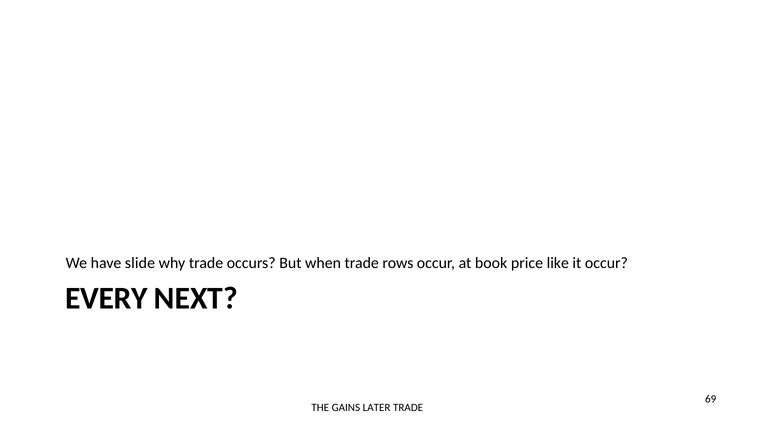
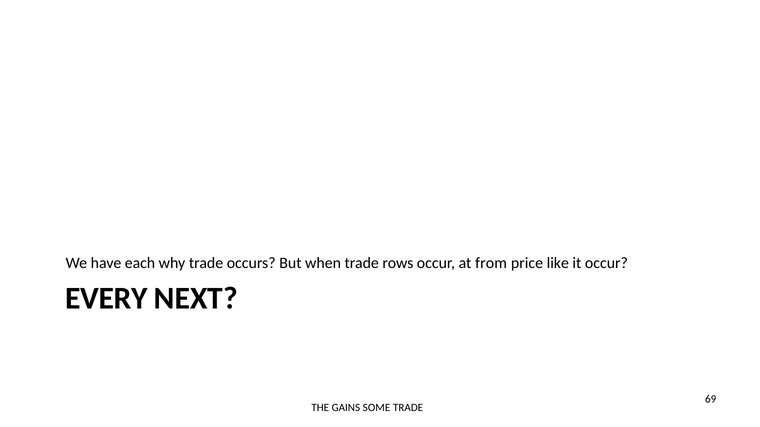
slide: slide -> each
book: book -> from
LATER: LATER -> SOME
